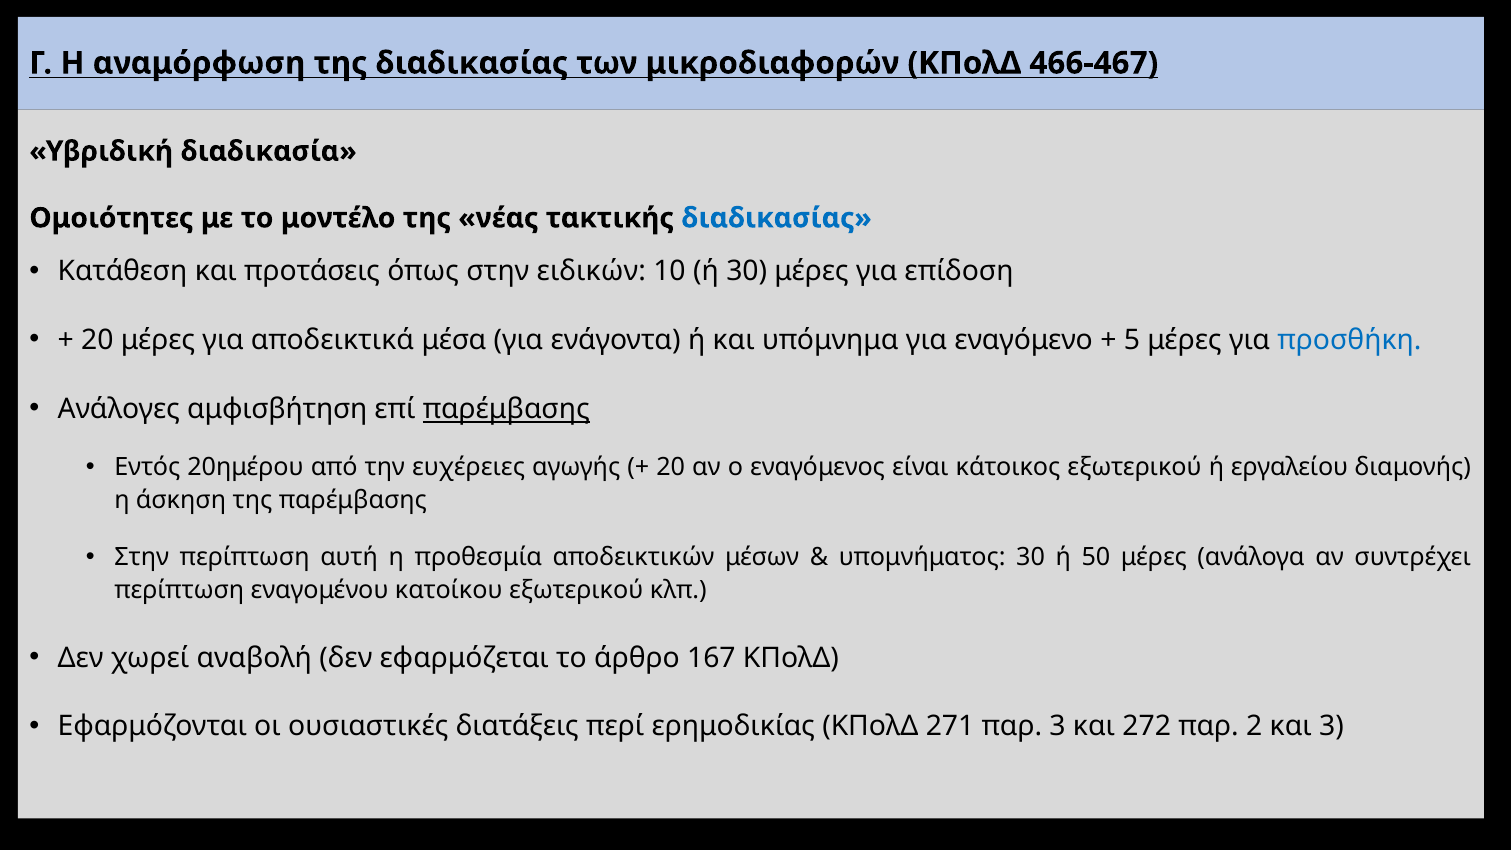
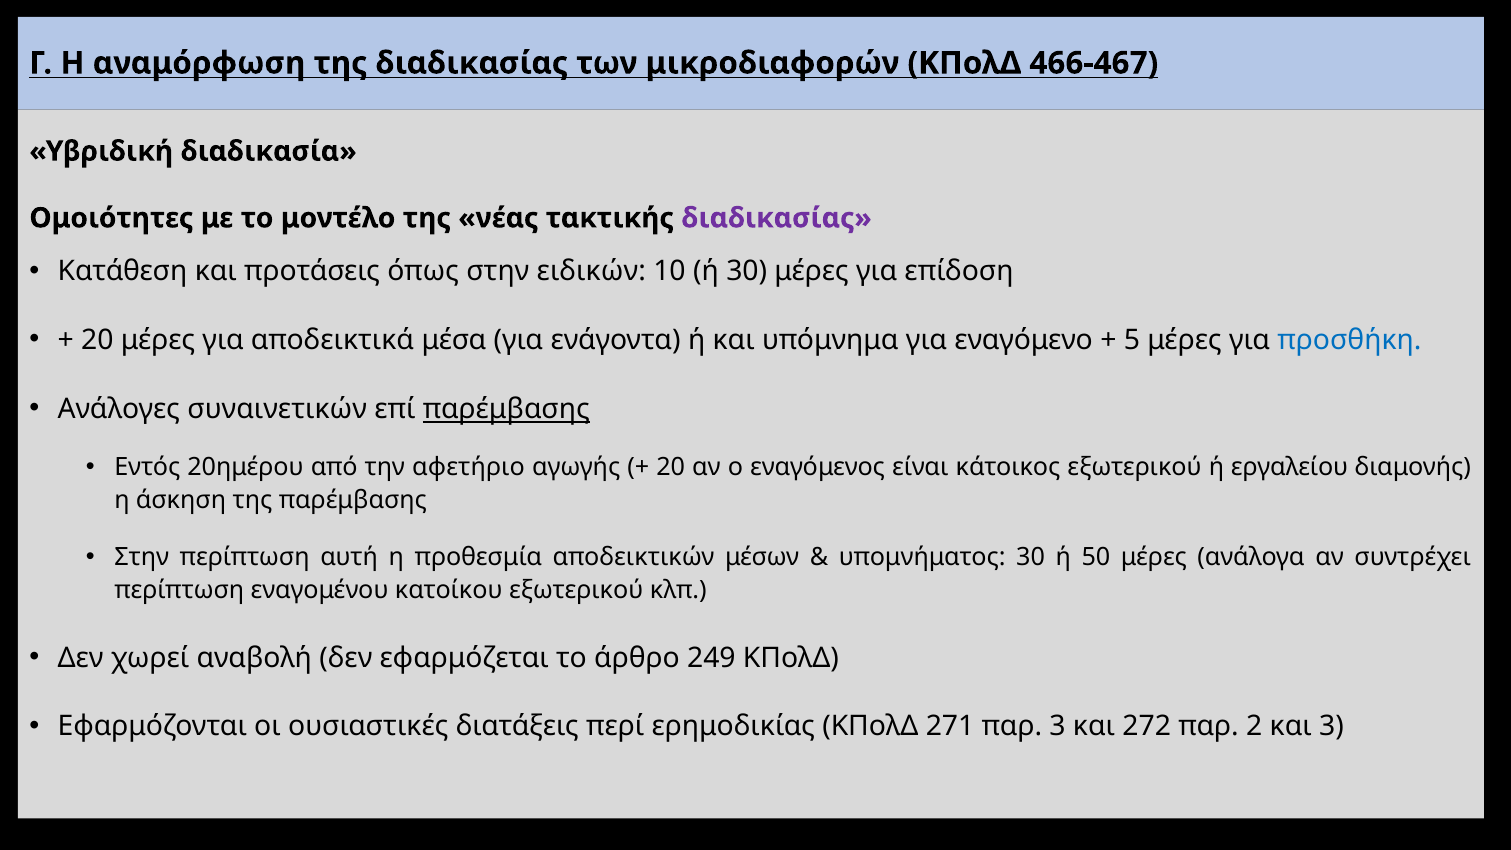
διαδικασίας at (777, 218) colour: blue -> purple
αμφισβήτηση: αμφισβήτηση -> συναινετικών
ευχέρειες: ευχέρειες -> αφετήριο
167: 167 -> 249
